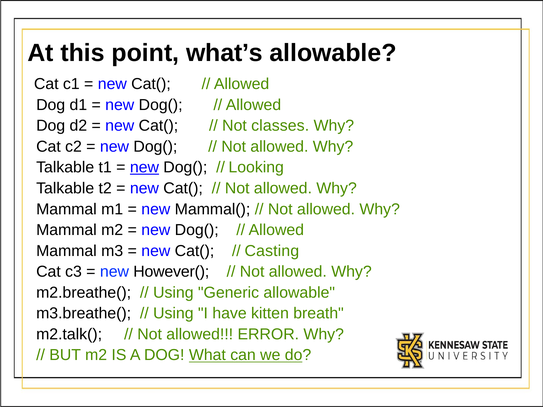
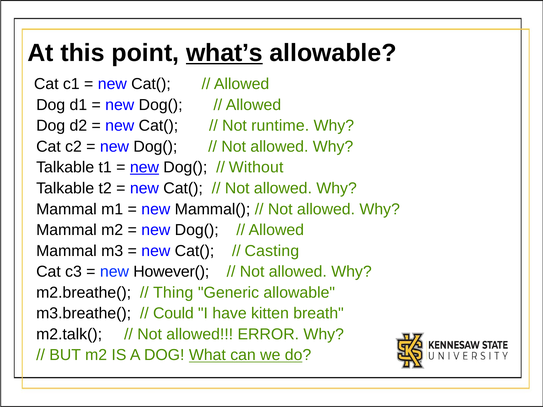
what’s underline: none -> present
classes: classes -> runtime
Looking: Looking -> Without
Using at (173, 293): Using -> Thing
Using at (173, 314): Using -> Could
